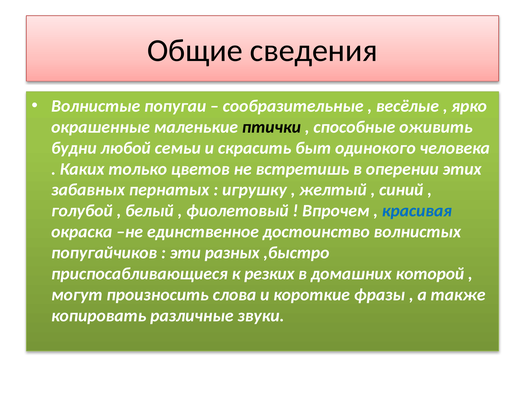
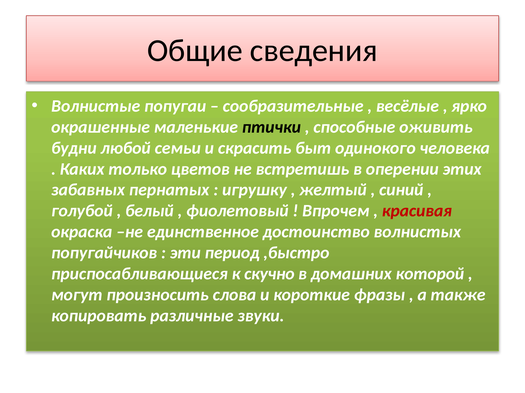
красивая colour: blue -> red
разных: разных -> период
резких: резких -> скучно
